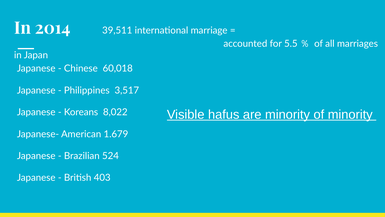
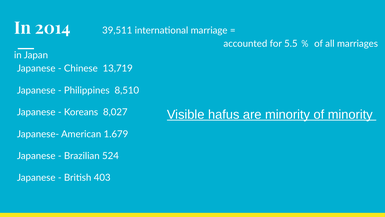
60,018: 60,018 -> 13,719
3,517: 3,517 -> 8,510
8,022: 8,022 -> 8,027
